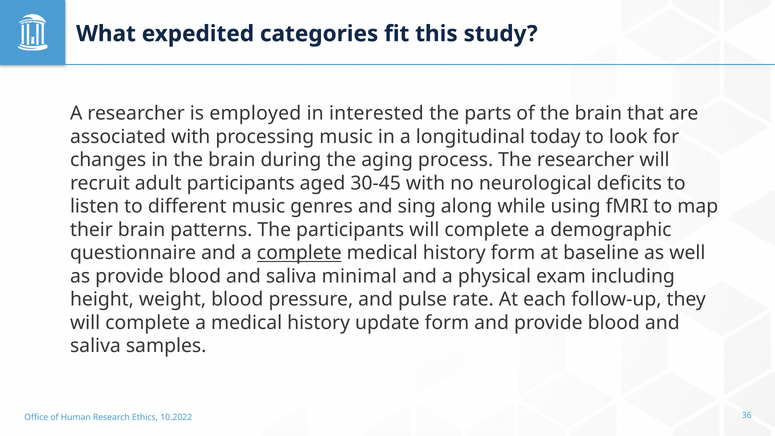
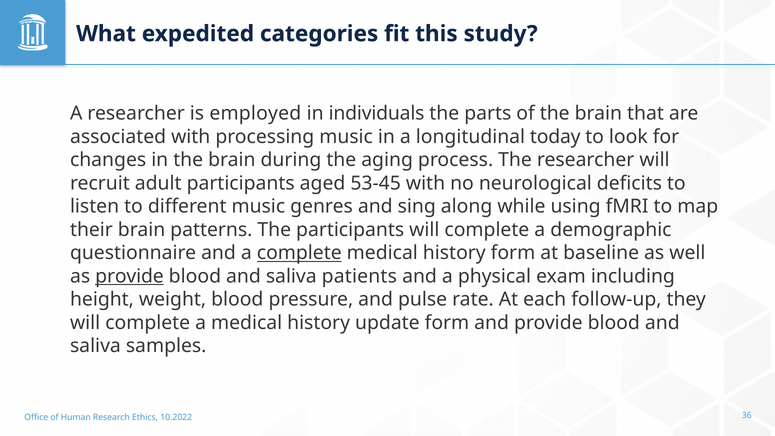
interested: interested -> individuals
30-45: 30-45 -> 53-45
provide at (130, 276) underline: none -> present
minimal: minimal -> patients
